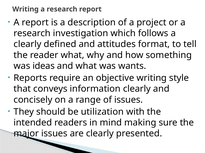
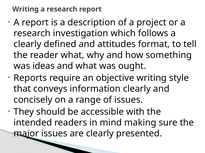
wants: wants -> ought
utilization: utilization -> accessible
